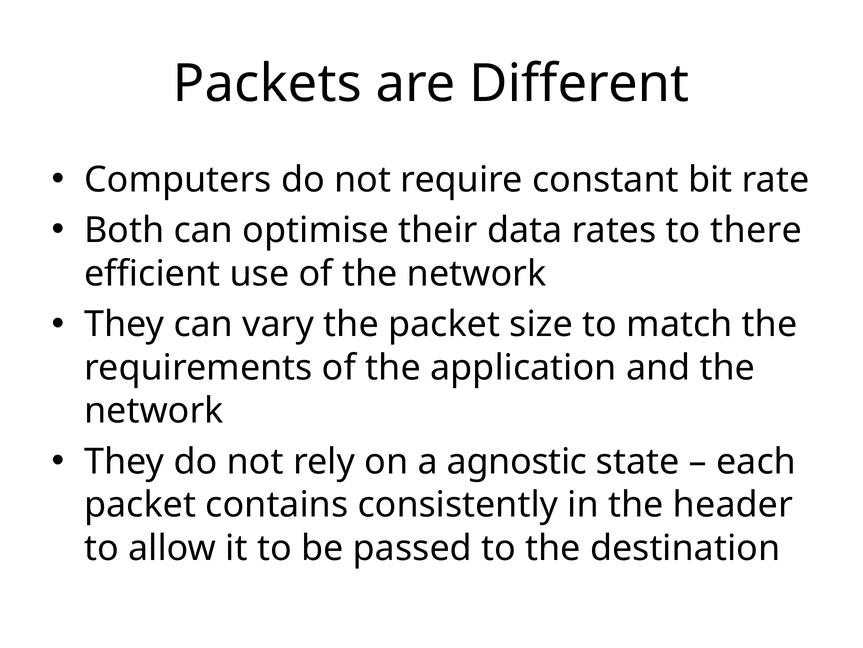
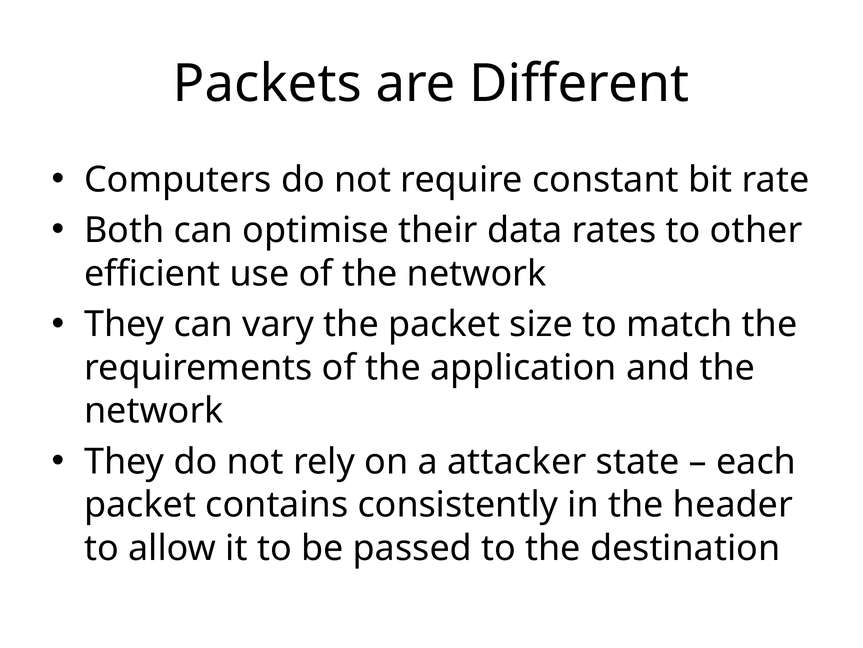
there: there -> other
agnostic: agnostic -> attacker
